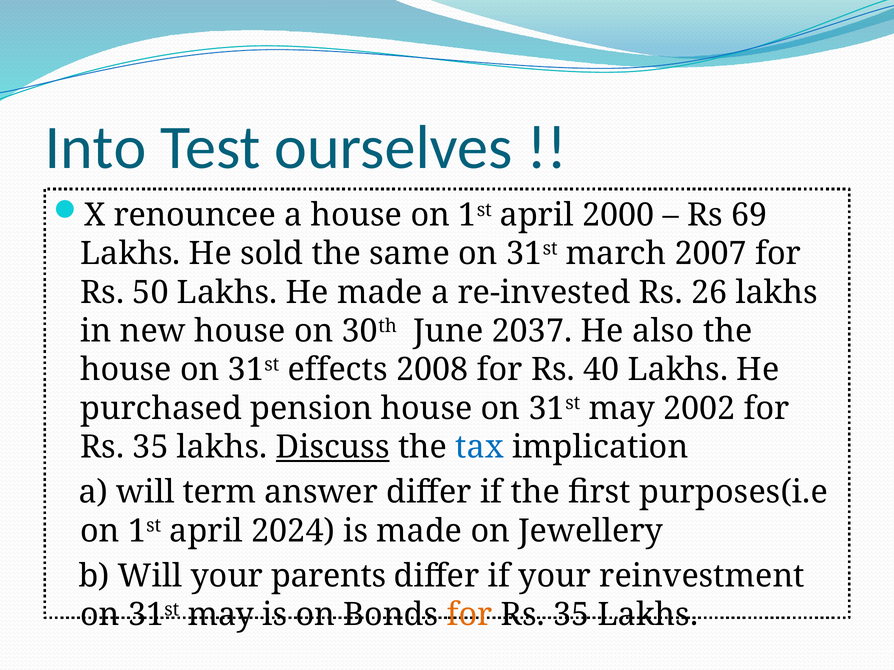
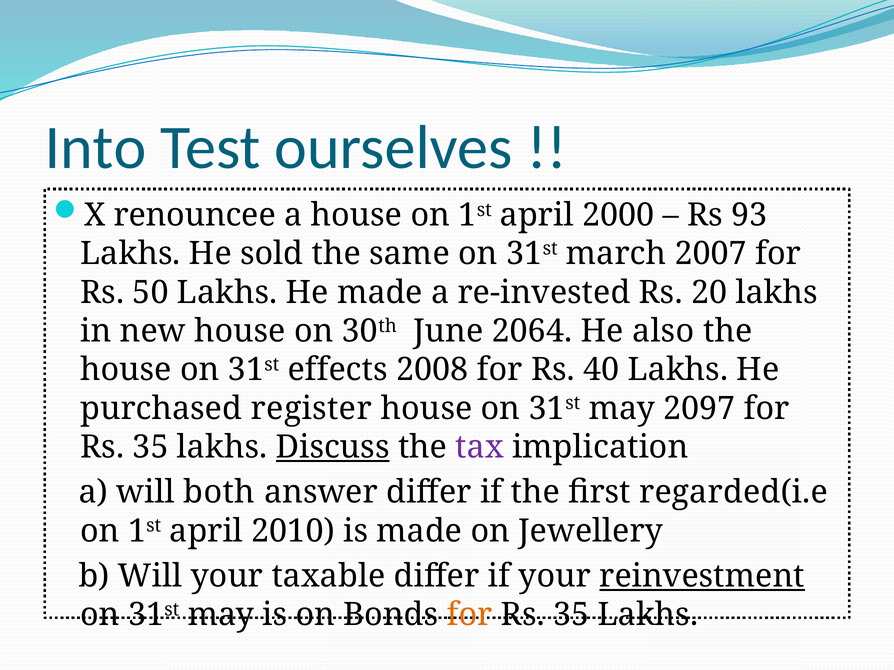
69: 69 -> 93
26: 26 -> 20
2037: 2037 -> 2064
pension: pension -> register
2002: 2002 -> 2097
tax colour: blue -> purple
term: term -> both
purposes(i.e: purposes(i.e -> regarded(i.e
2024: 2024 -> 2010
parents: parents -> taxable
reinvestment underline: none -> present
